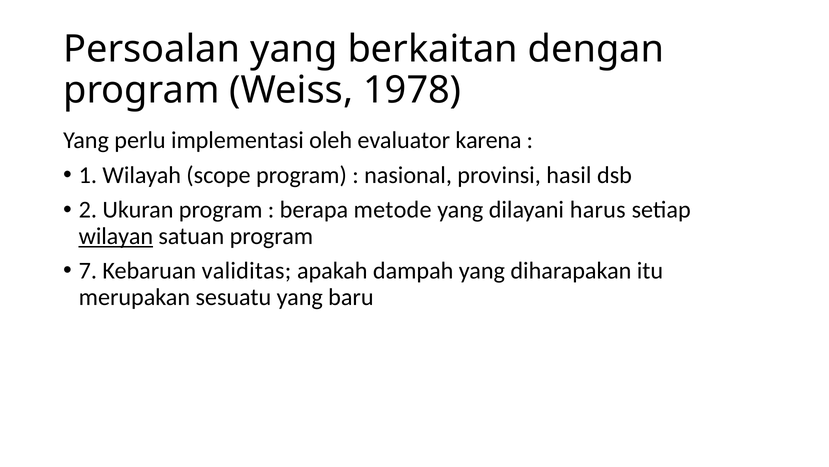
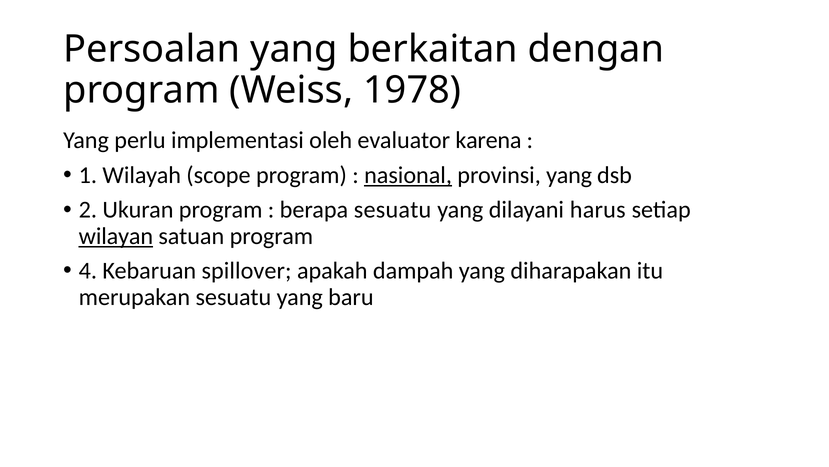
nasional underline: none -> present
provinsi hasil: hasil -> yang
berapa metode: metode -> sesuatu
7: 7 -> 4
validitas: validitas -> spillover
